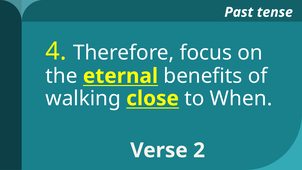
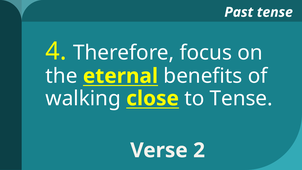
to When: When -> Tense
